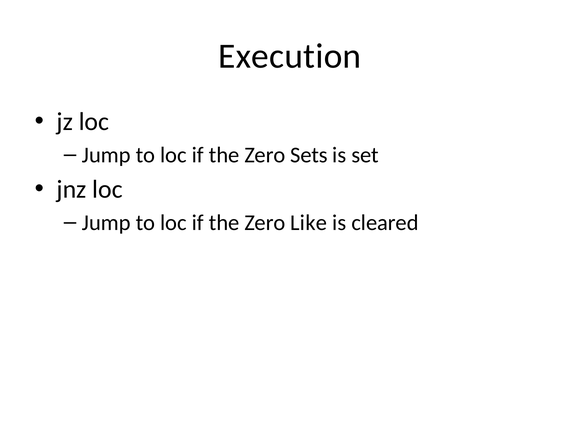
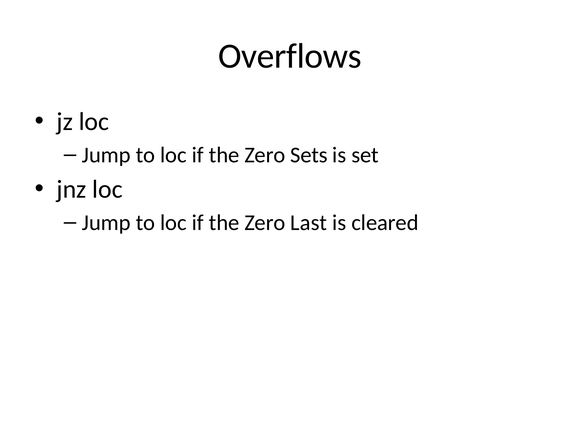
Execution: Execution -> Overflows
Like: Like -> Last
